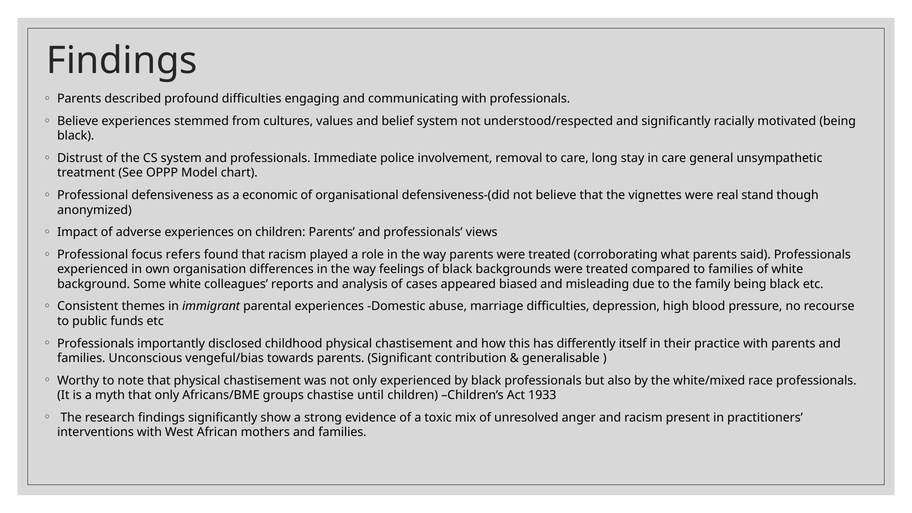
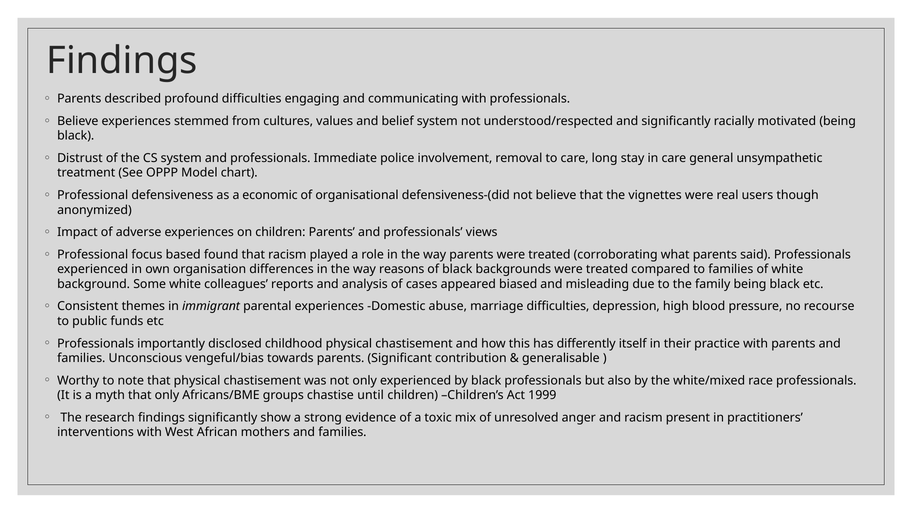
stand: stand -> users
refers: refers -> based
feelings: feelings -> reasons
1933: 1933 -> 1999
